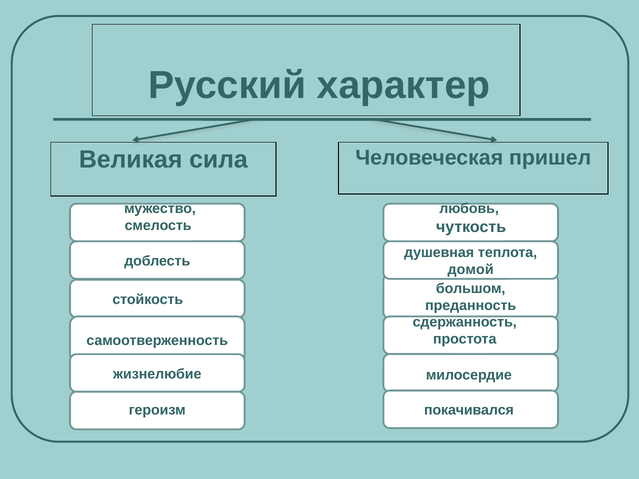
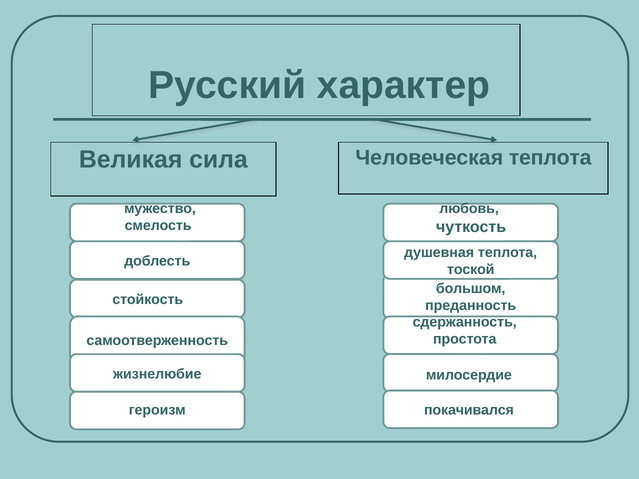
Человеческая пришел: пришел -> теплота
домой: домой -> тоской
